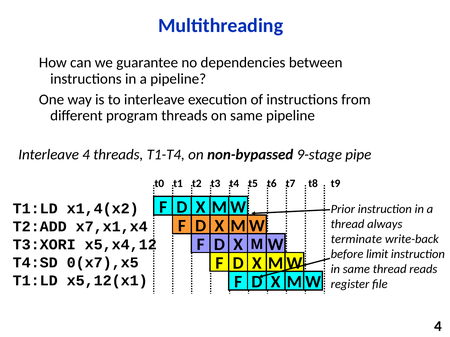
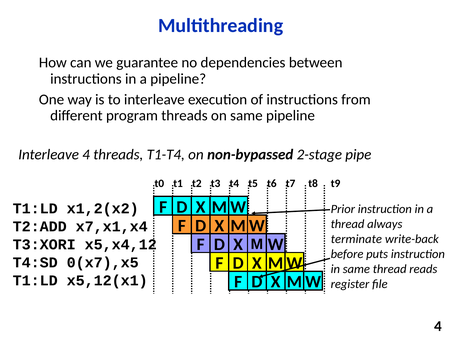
9-stage: 9-stage -> 2-stage
x1,4(x2: x1,4(x2 -> x1,2(x2
limit: limit -> puts
